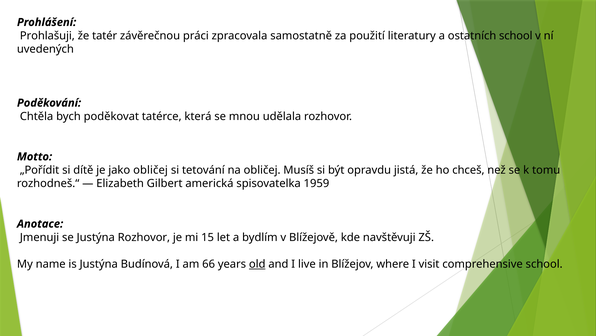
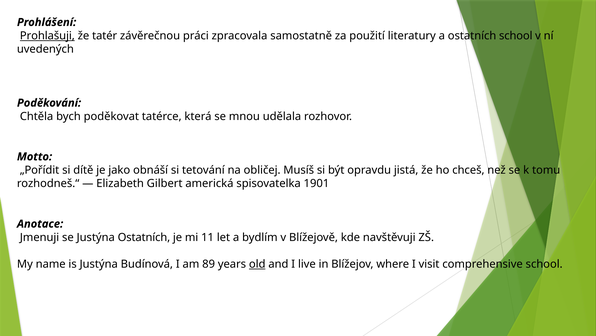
Prohlašuji underline: none -> present
jako obličej: obličej -> obnáší
1959: 1959 -> 1901
Justýna Rozhovor: Rozhovor -> Ostatních
15: 15 -> 11
66: 66 -> 89
